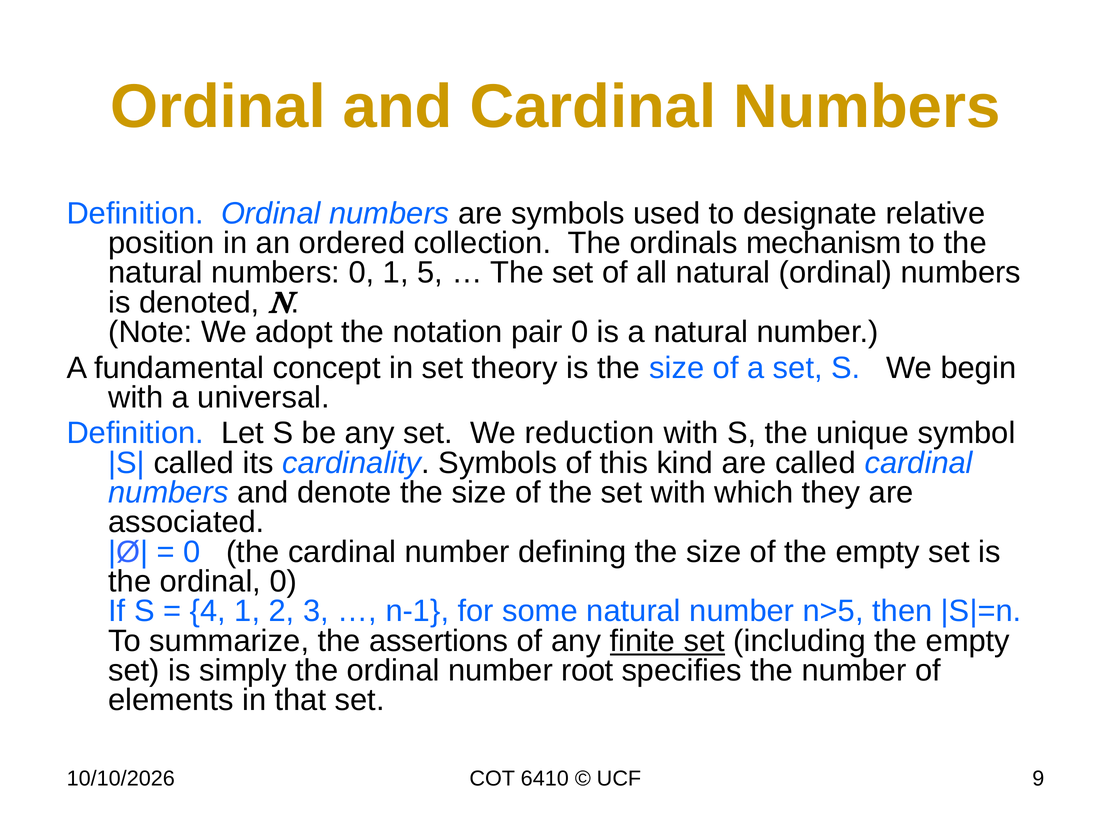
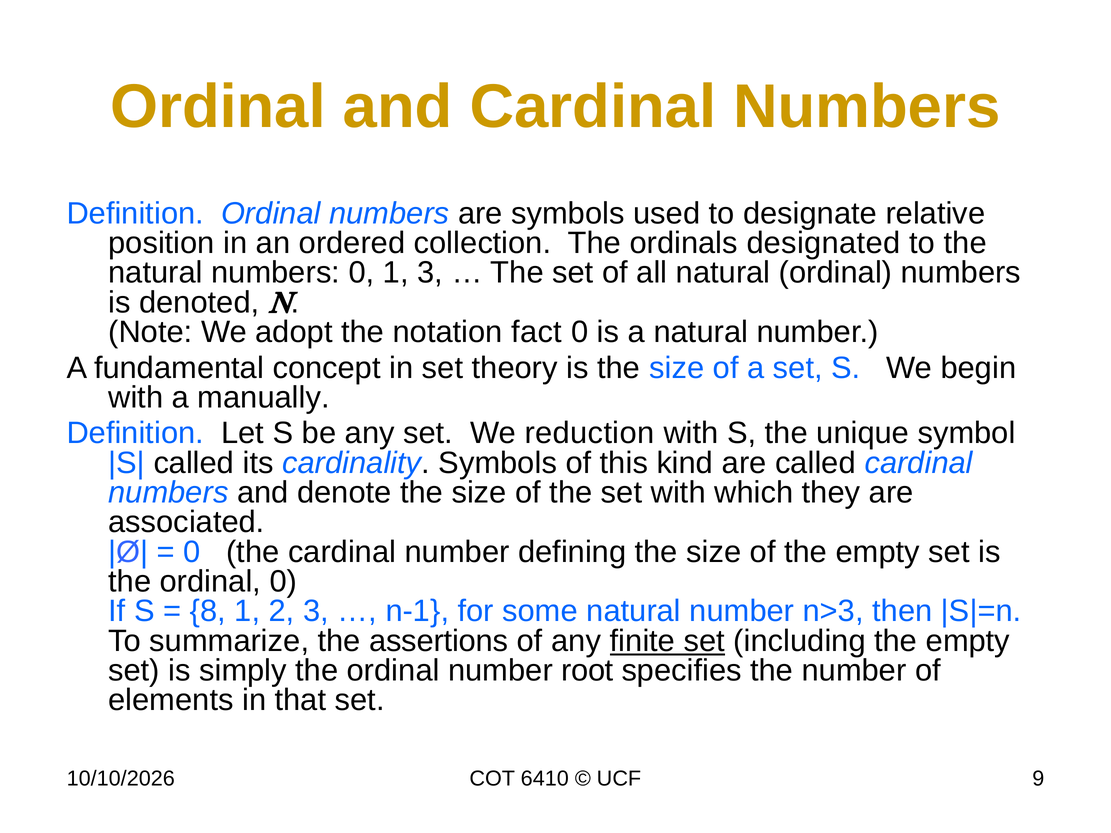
mechanism: mechanism -> designated
1 5: 5 -> 3
pair: pair -> fact
universal: universal -> manually
4: 4 -> 8
n>5: n>5 -> n>3
